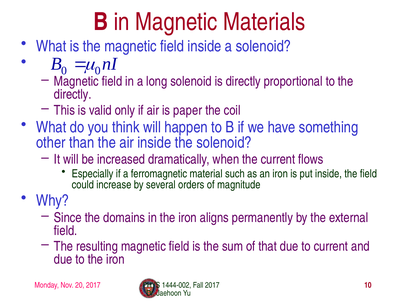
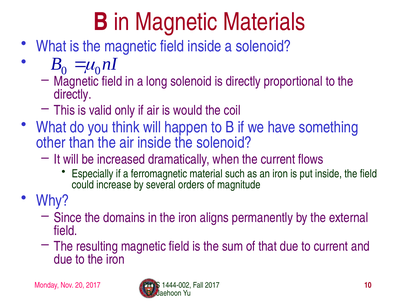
paper: paper -> would
